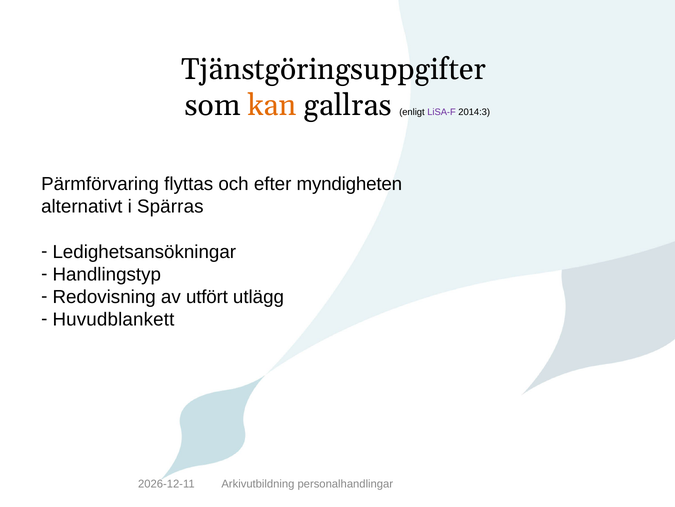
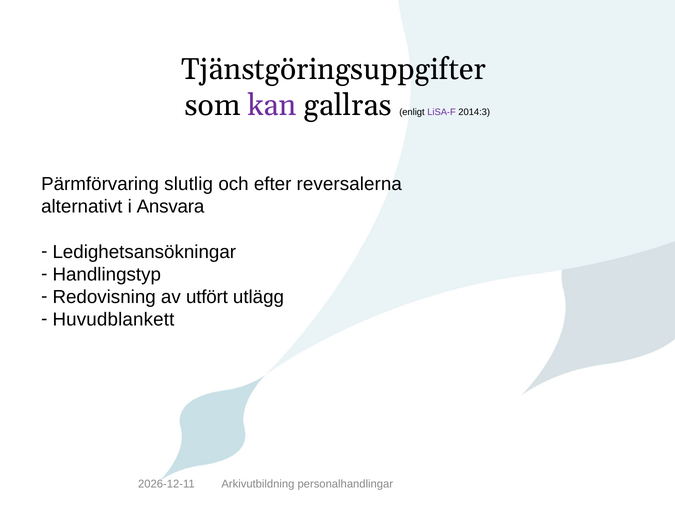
kan colour: orange -> purple
flyttas: flyttas -> slutlig
myndigheten: myndigheten -> reversalerna
Spärras: Spärras -> Ansvara
